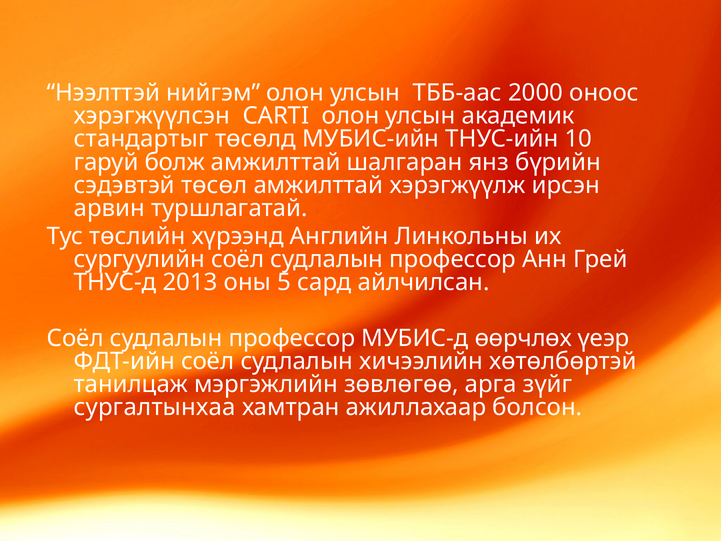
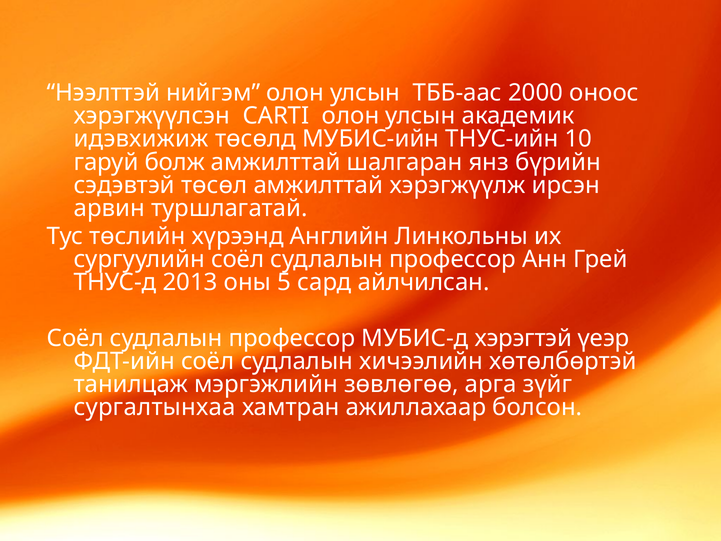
стандартыг: стандартыг -> идэвхижиж
өөрчлөх: өөрчлөх -> хэрэгтэй
